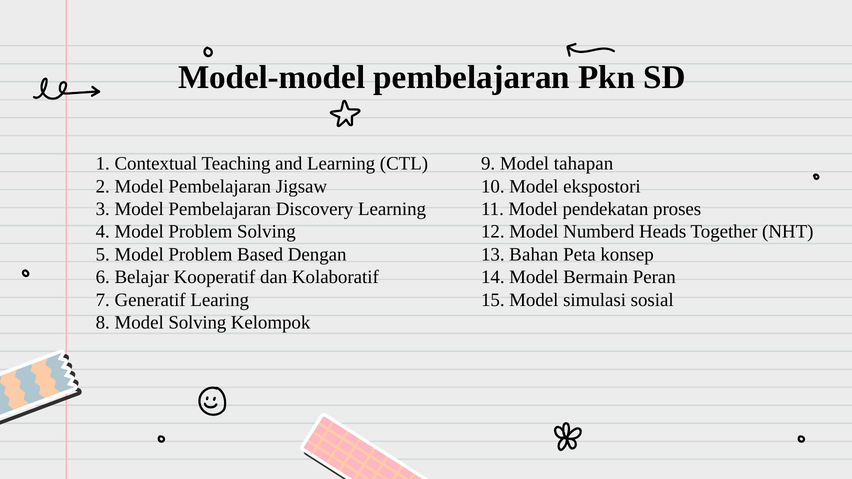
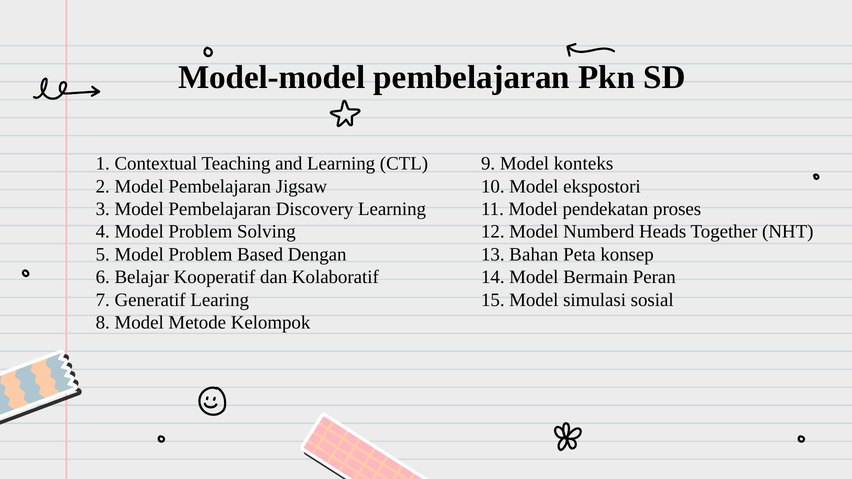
tahapan: tahapan -> konteks
Model Solving: Solving -> Metode
